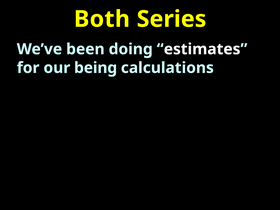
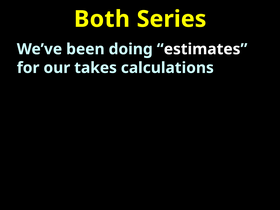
being: being -> takes
